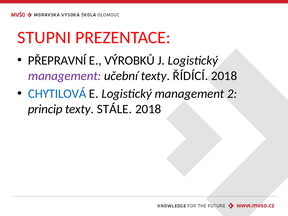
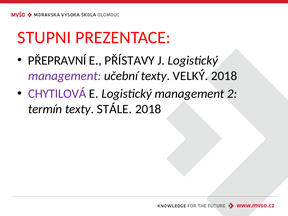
VÝROBKŮ: VÝROBKŮ -> PŘÍSTAVY
ŘÍDÍCÍ: ŘÍDÍCÍ -> VELKÝ
CHYTILOVÁ colour: blue -> purple
princip: princip -> termín
